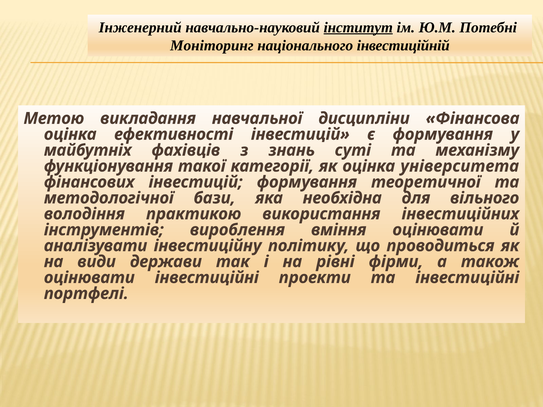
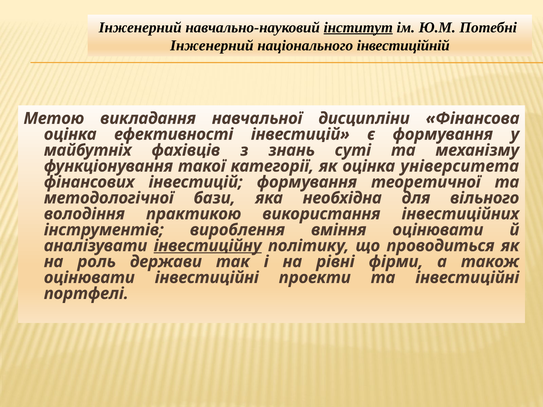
Моніторинг at (212, 46): Моніторинг -> Інженерний
інвестиційну underline: none -> present
види: види -> роль
